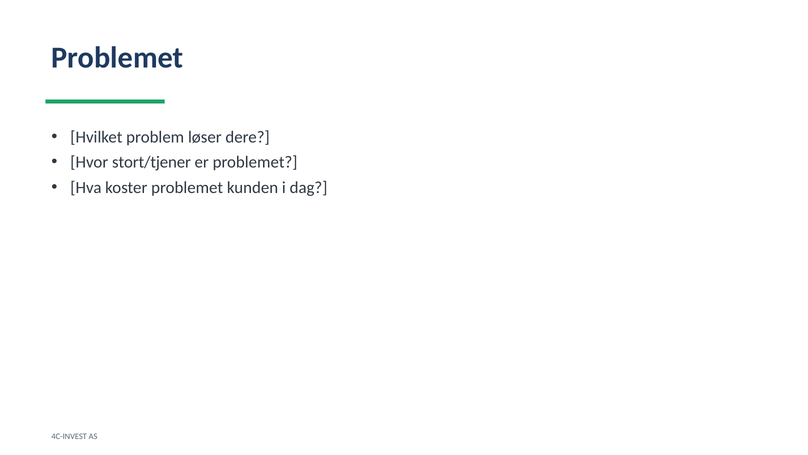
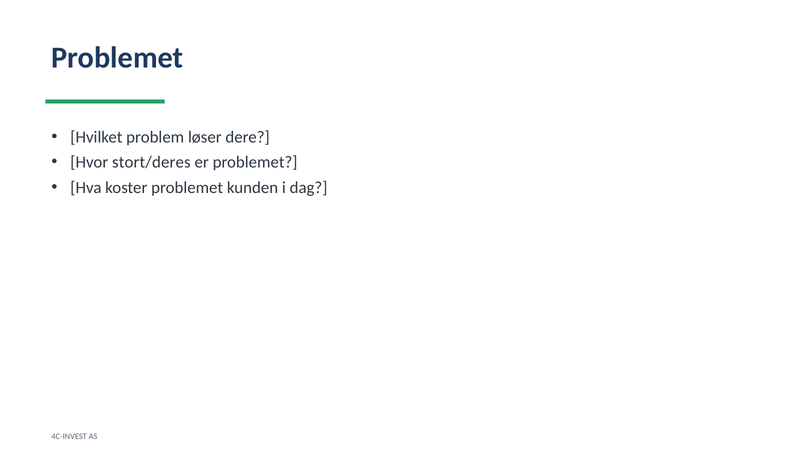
stort/tjener: stort/tjener -> stort/deres
